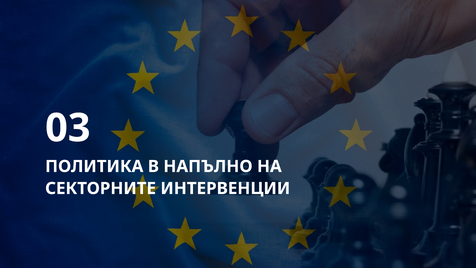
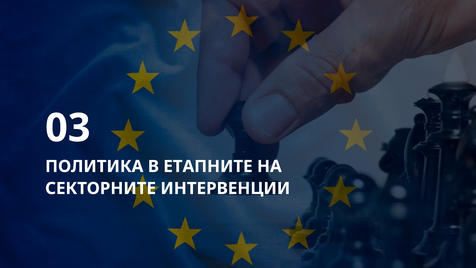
НАПЪЛНО: НАПЪЛНО -> ЕТАПНИТЕ
